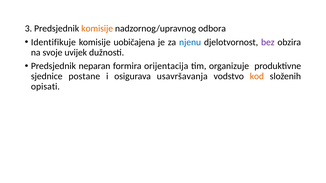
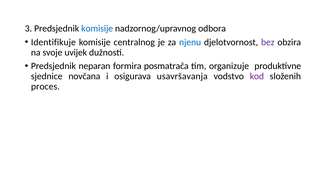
komisije at (97, 29) colour: orange -> blue
uobičajena: uobičajena -> centralnog
orijentacija: orijentacija -> posmatrača
postane: postane -> novčana
kod colour: orange -> purple
opisati: opisati -> proces
